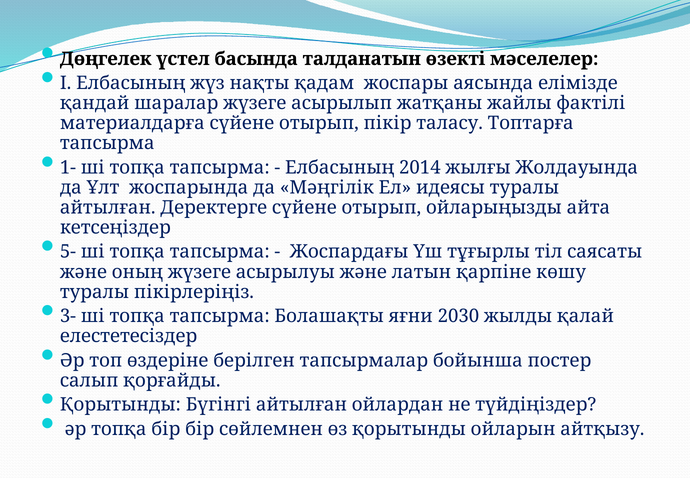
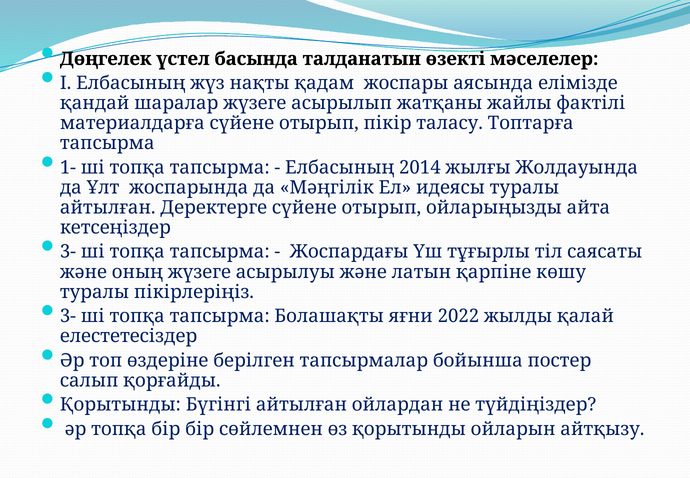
5- at (68, 252): 5- -> 3-
2030: 2030 -> 2022
